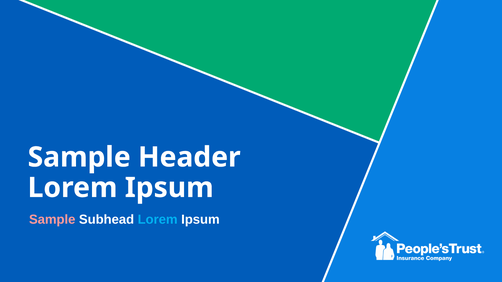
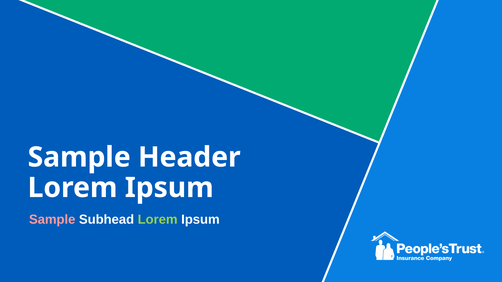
Lorem at (158, 220) colour: light blue -> light green
